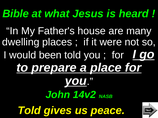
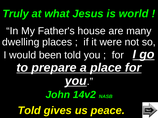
Bible: Bible -> Truly
heard: heard -> world
